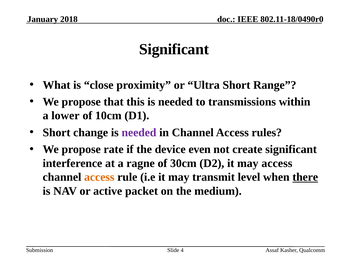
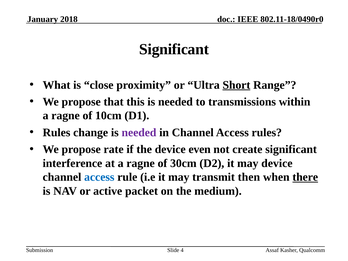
Short at (236, 85) underline: none -> present
lower at (65, 116): lower -> ragne
Short at (57, 132): Short -> Rules
may access: access -> device
access at (99, 177) colour: orange -> blue
level: level -> then
